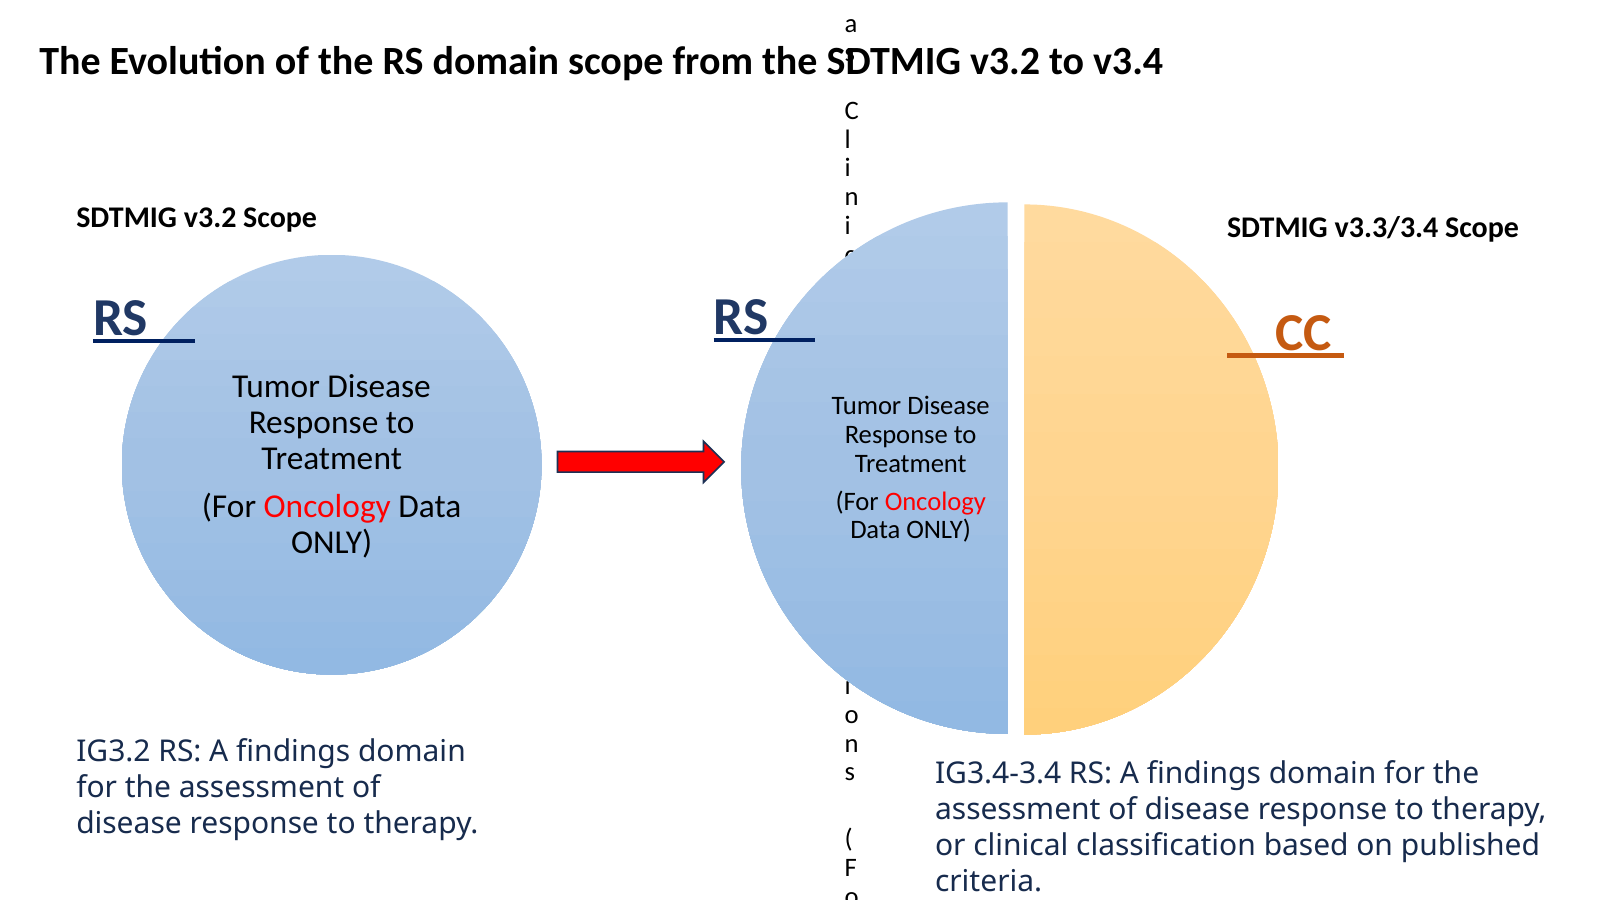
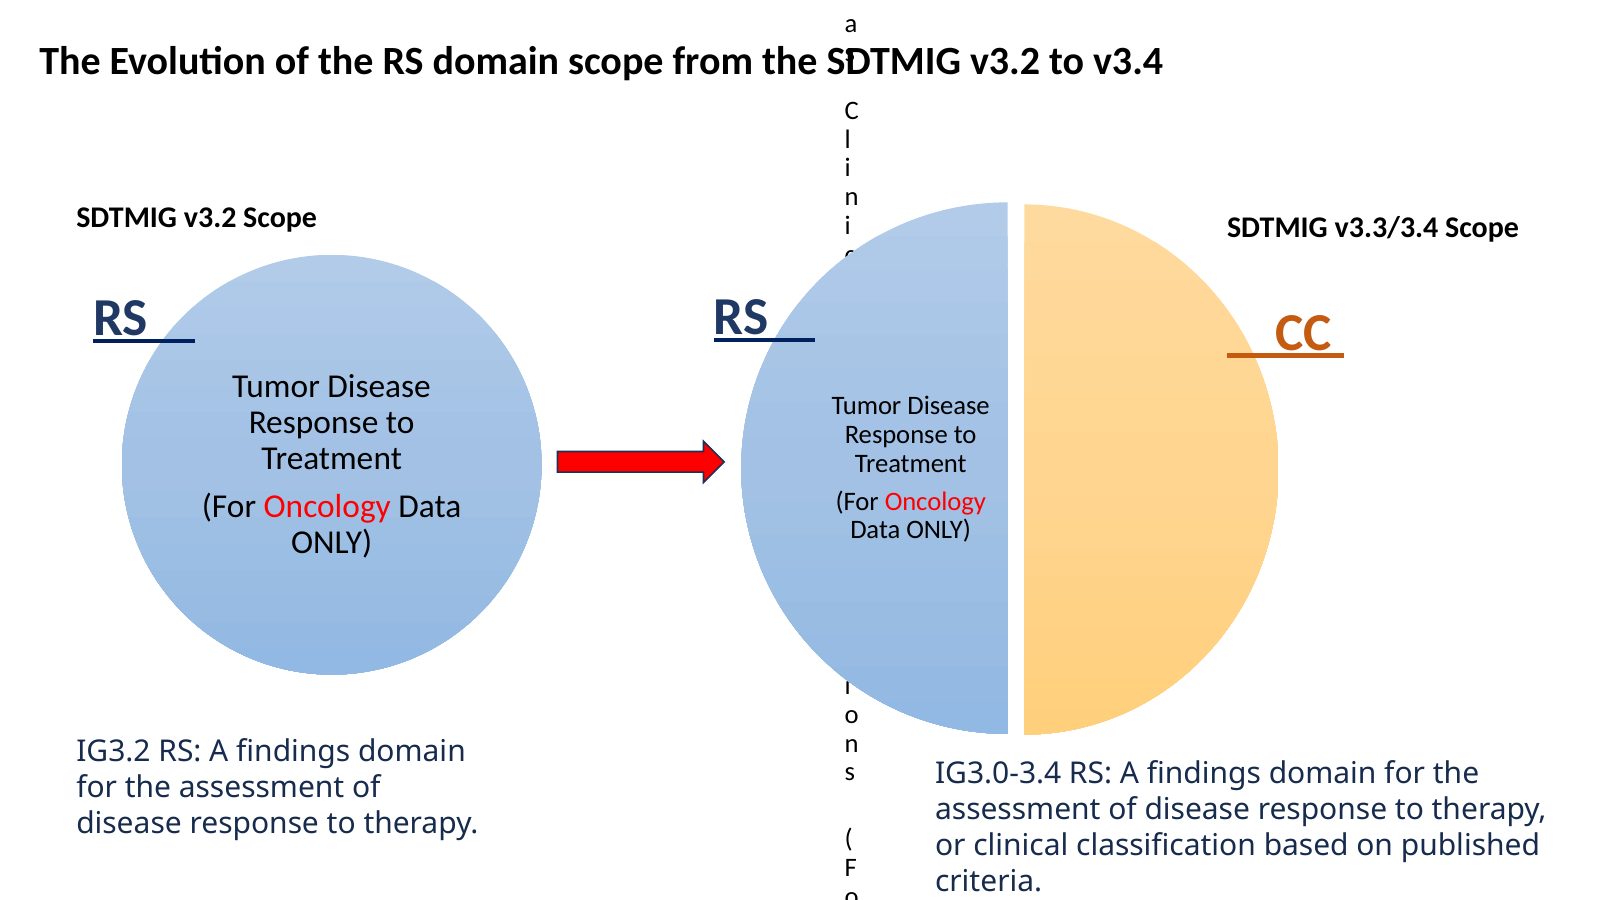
IG3.4-3.4: IG3.4-3.4 -> IG3.0-3.4
